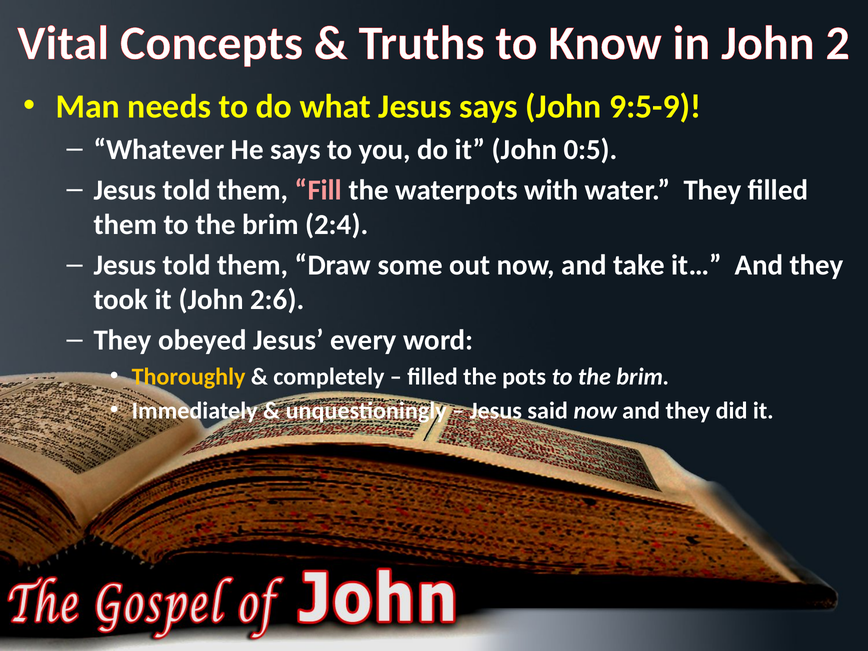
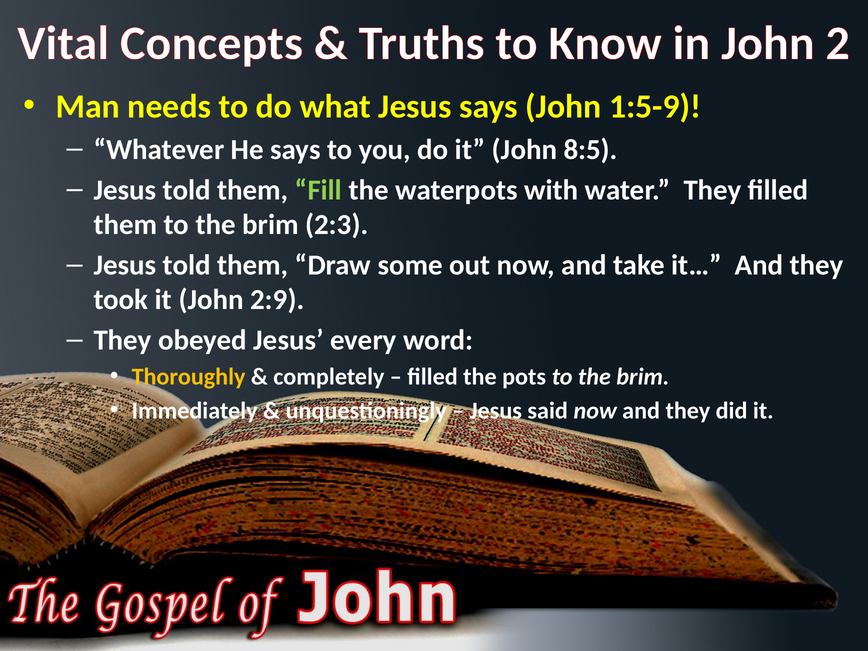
9:5-9: 9:5-9 -> 1:5-9
0:5: 0:5 -> 8:5
Fill colour: pink -> light green
2:4: 2:4 -> 2:3
2:6: 2:6 -> 2:9
